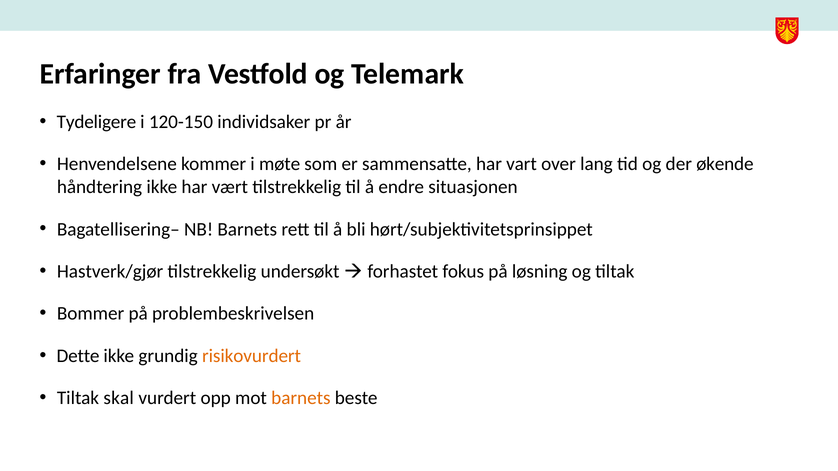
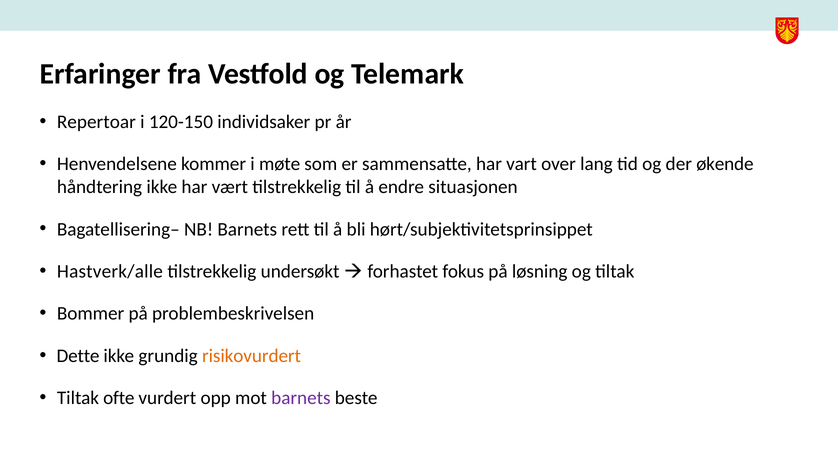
Tydeligere: Tydeligere -> Repertoar
Hastverk/gjør: Hastverk/gjør -> Hastverk/alle
skal: skal -> ofte
barnets at (301, 398) colour: orange -> purple
